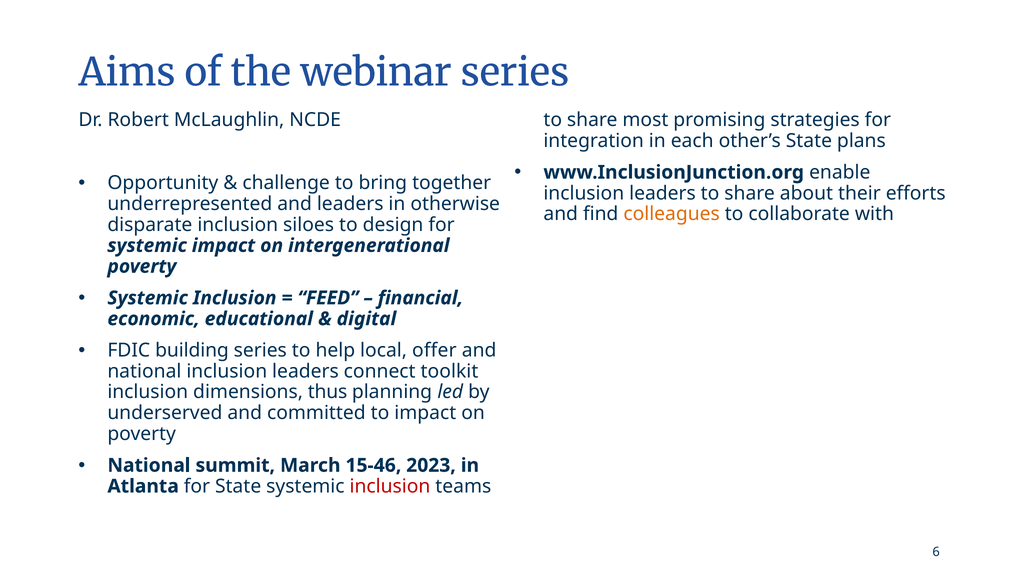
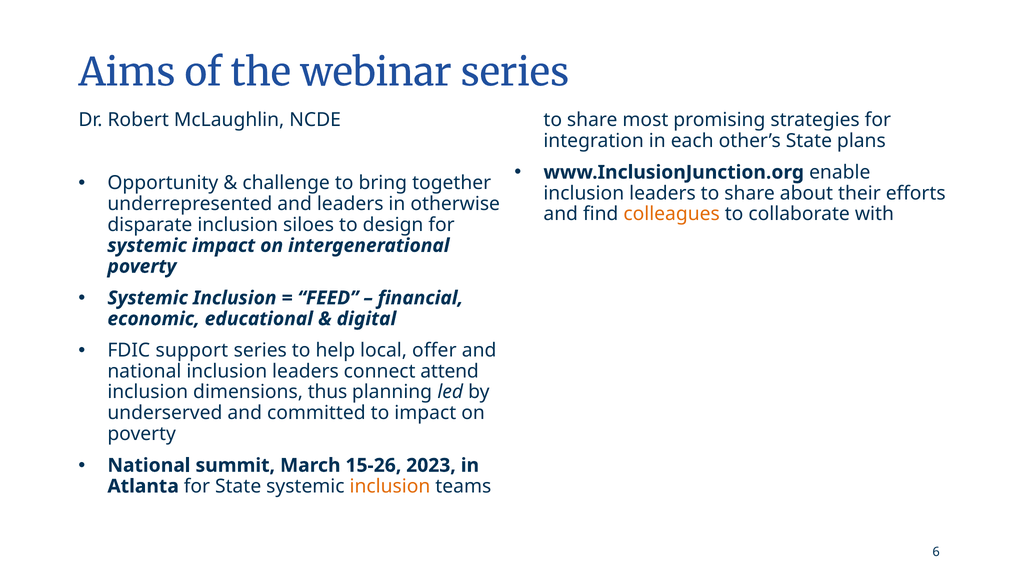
building: building -> support
toolkit: toolkit -> attend
15-46: 15-46 -> 15-26
inclusion at (390, 486) colour: red -> orange
